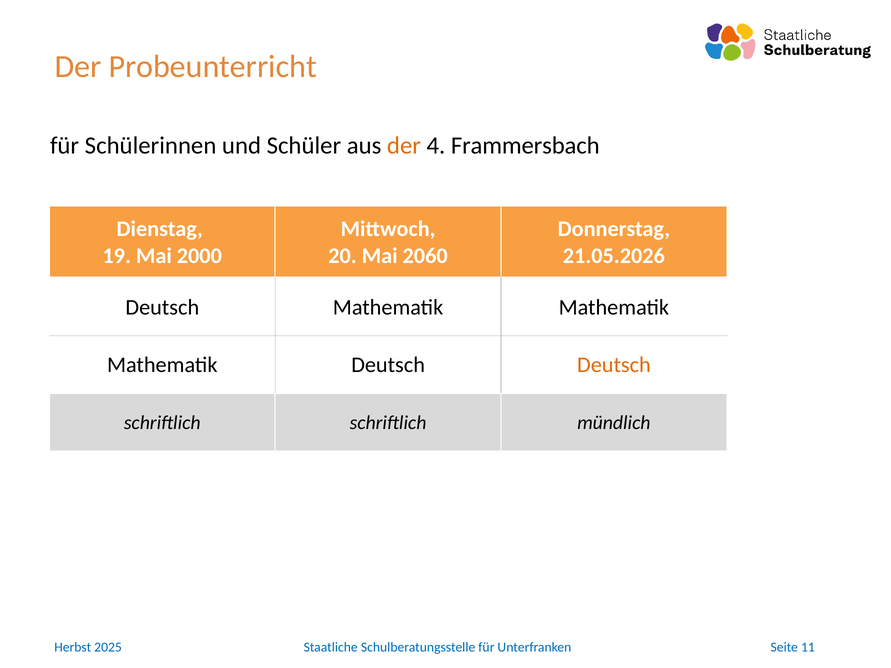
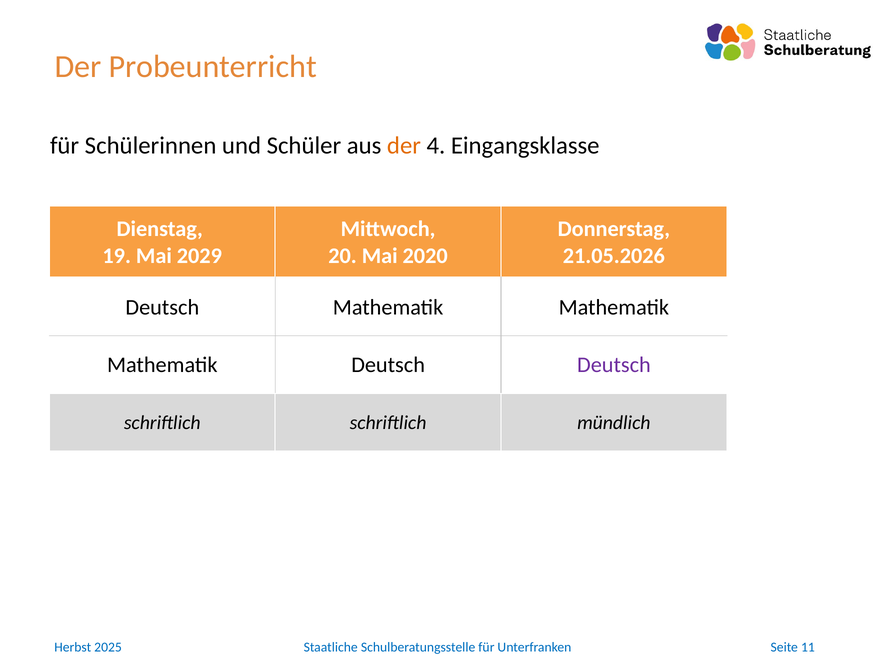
Frammersbach: Frammersbach -> Eingangsklasse
2000: 2000 -> 2029
2060: 2060 -> 2020
Deutsch at (614, 365) colour: orange -> purple
